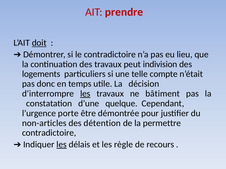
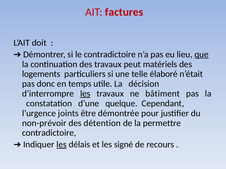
prendre: prendre -> factures
doit underline: present -> none
que underline: none -> present
indivision: indivision -> matériels
compte: compte -> élaboré
porte: porte -> joints
non-articles: non-articles -> non-prévoir
règle: règle -> signé
